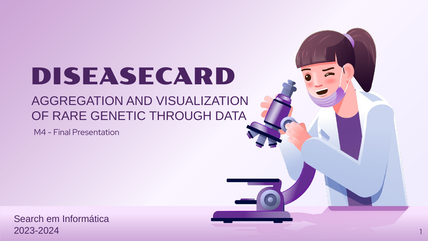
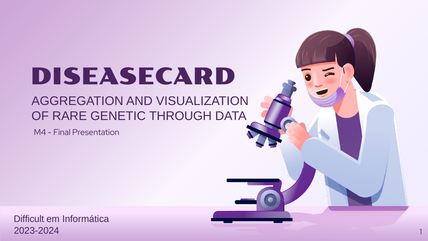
Search: Search -> Difficult
